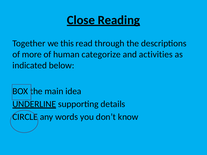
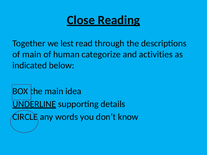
this: this -> lest
of more: more -> main
